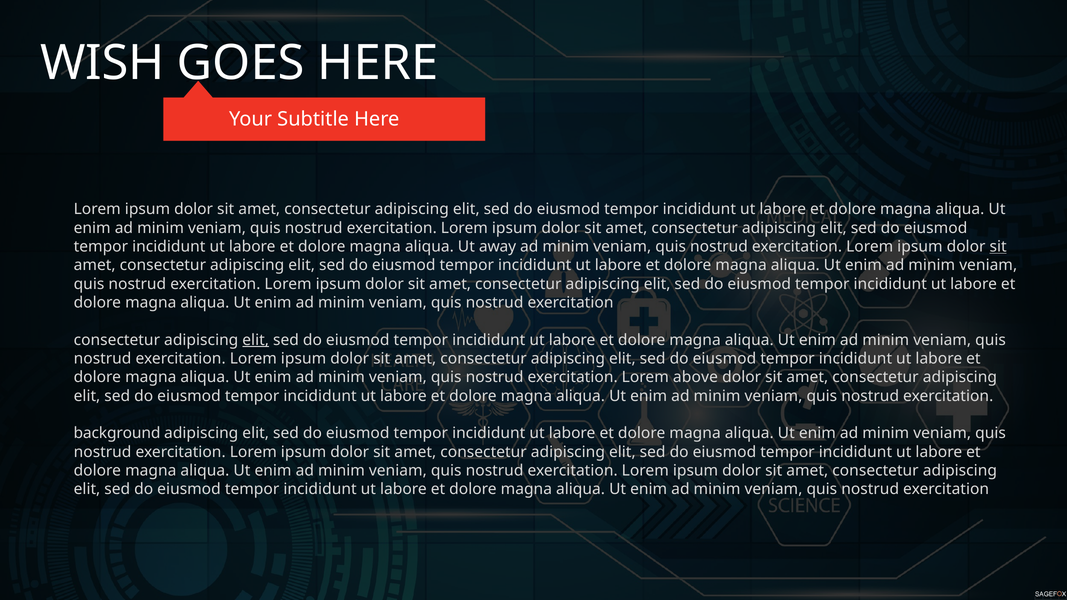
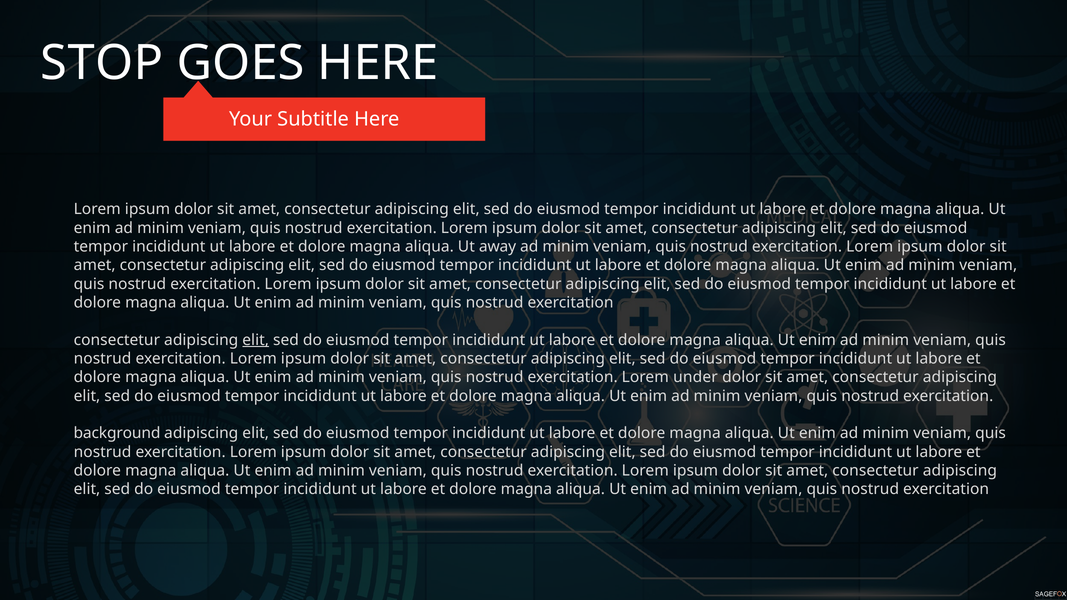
WISH: WISH -> STOP
sit at (998, 247) underline: present -> none
above: above -> under
